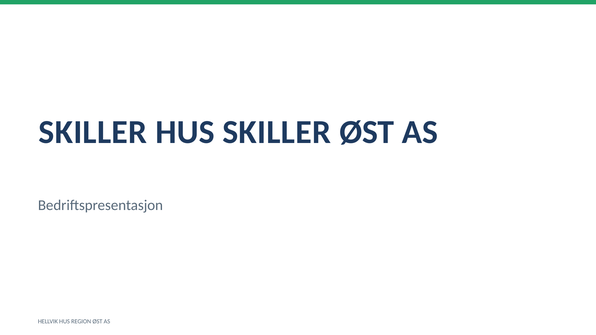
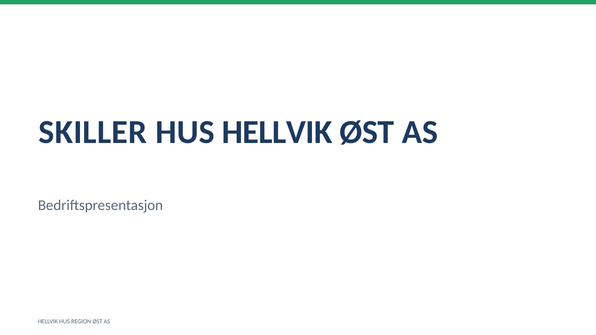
HUS SKILLER: SKILLER -> HELLVIK
